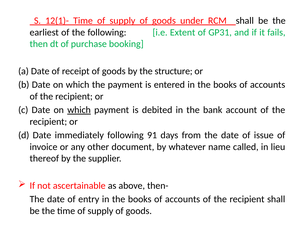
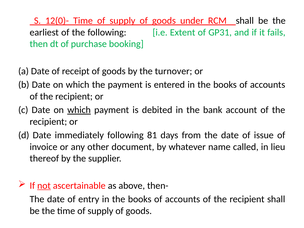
12(1)-: 12(1)- -> 12(0)-
structure: structure -> turnover
91: 91 -> 81
not underline: none -> present
